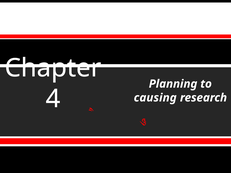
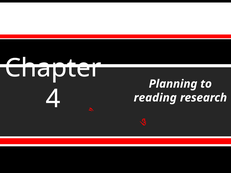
causing: causing -> reading
